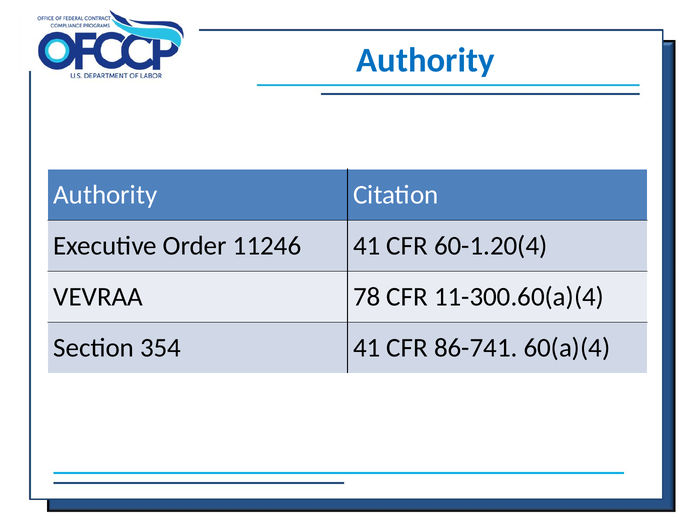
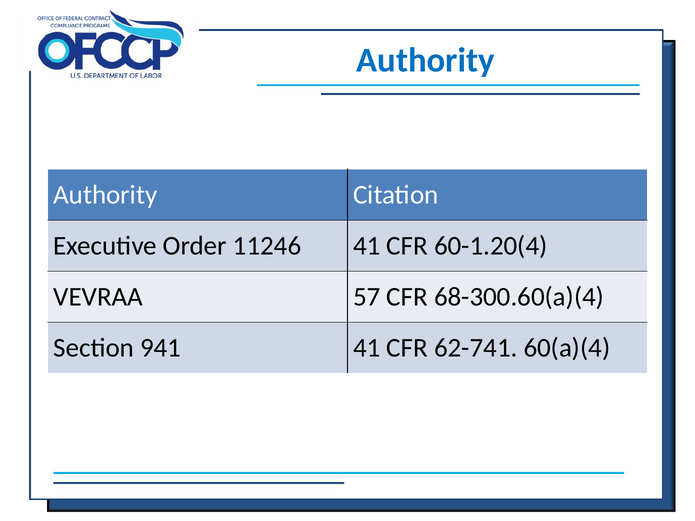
78: 78 -> 57
11-300.60(a)(4: 11-300.60(a)(4 -> 68-300.60(a)(4
354: 354 -> 941
86-741: 86-741 -> 62-741
